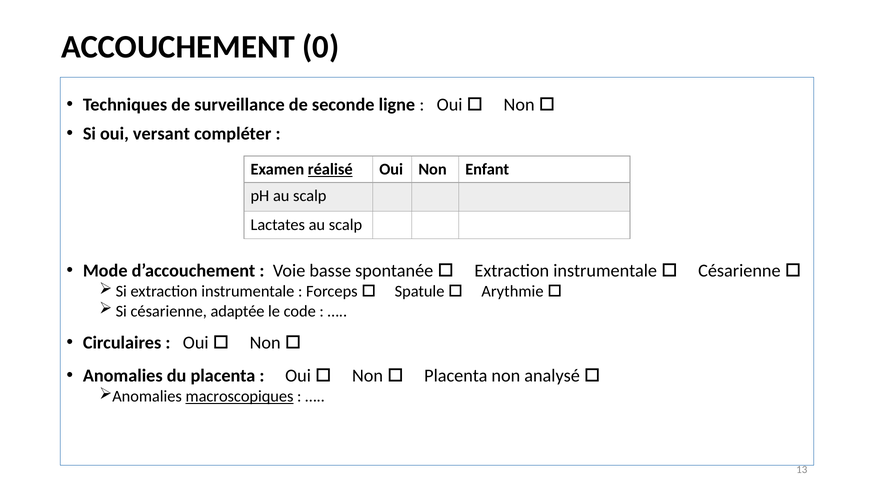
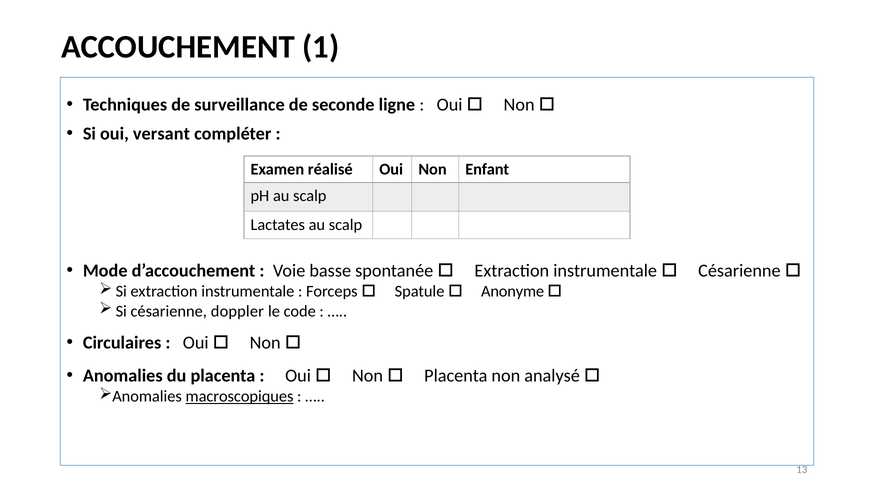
0: 0 -> 1
réalisé underline: present -> none
Arythmie: Arythmie -> Anonyme
adaptée: adaptée -> doppler
